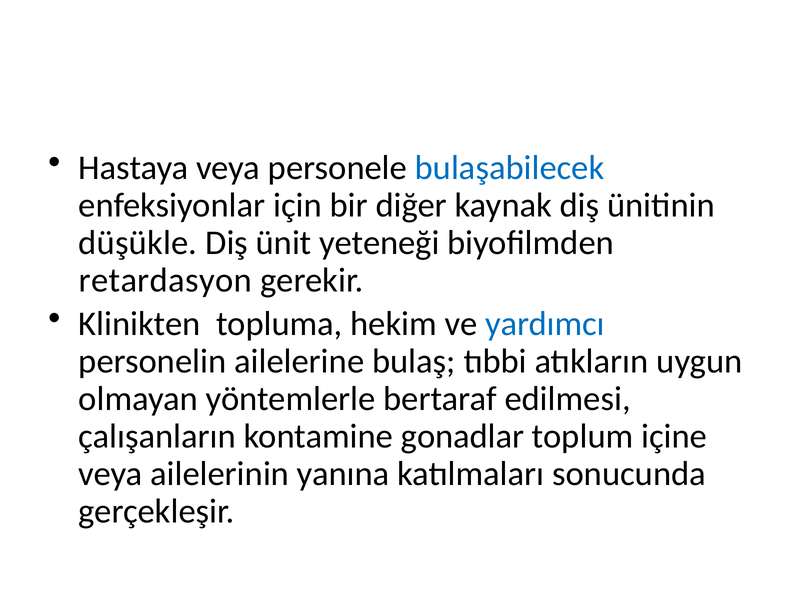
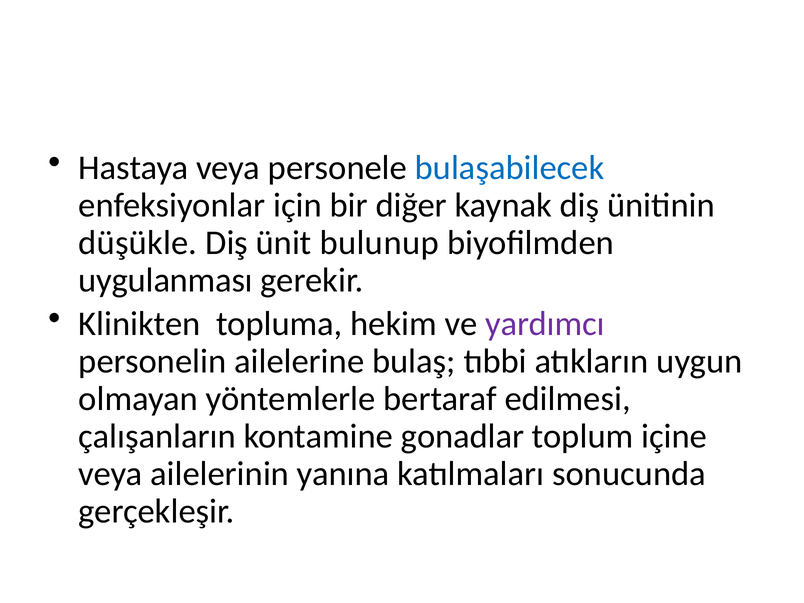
yeteneği: yeteneği -> bulunup
retardasyon: retardasyon -> uygulanması
yardımcı colour: blue -> purple
